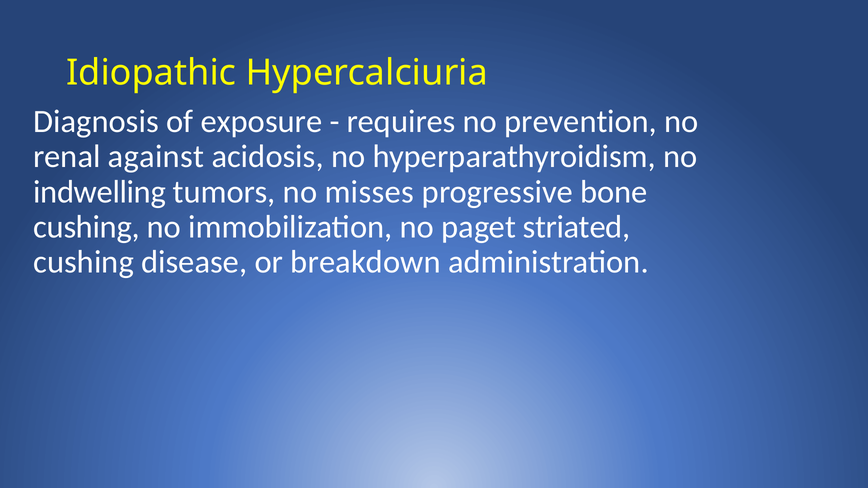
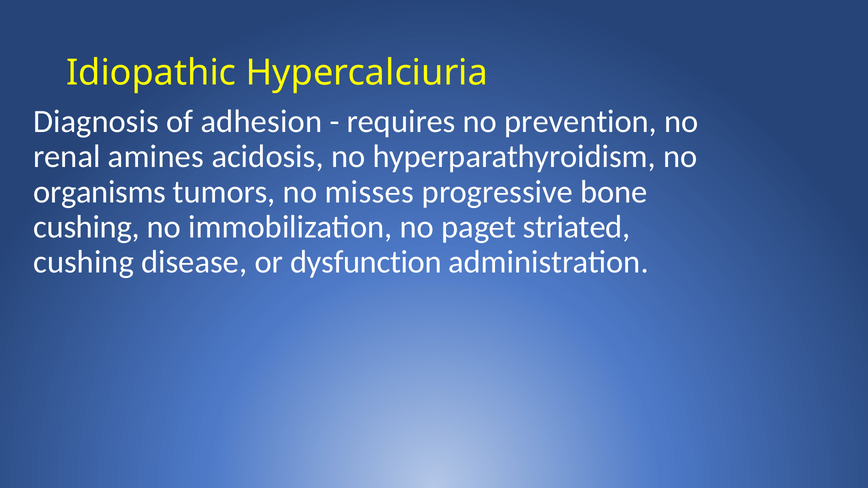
exposure: exposure -> adhesion
against: against -> amines
indwelling: indwelling -> organisms
breakdown: breakdown -> dysfunction
